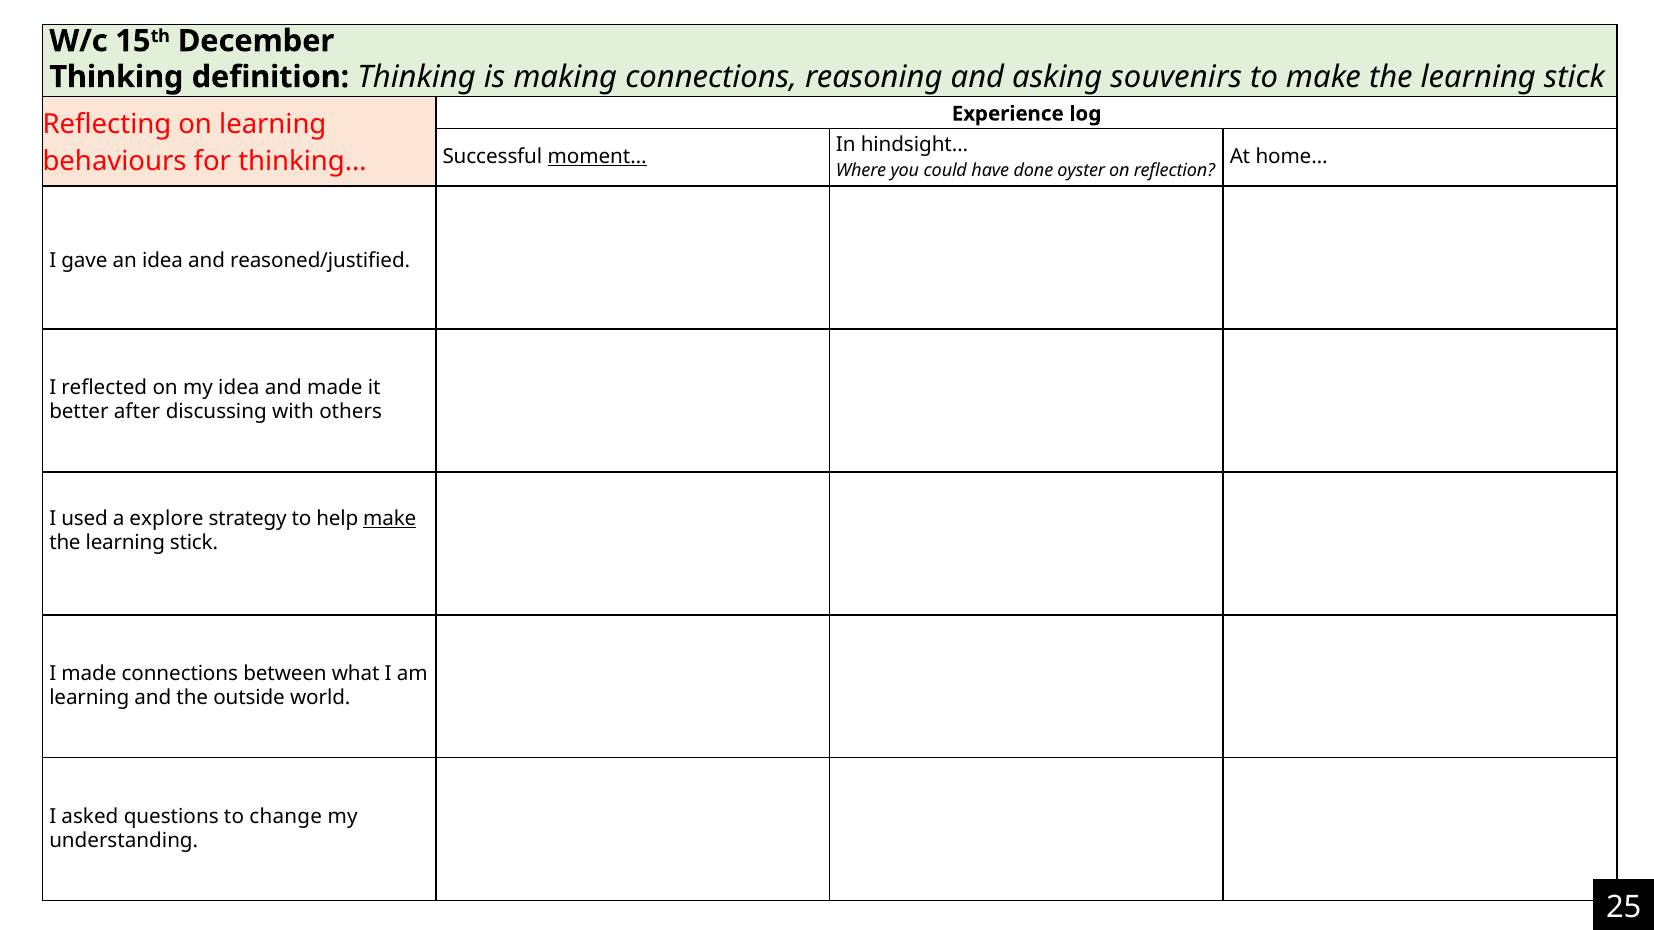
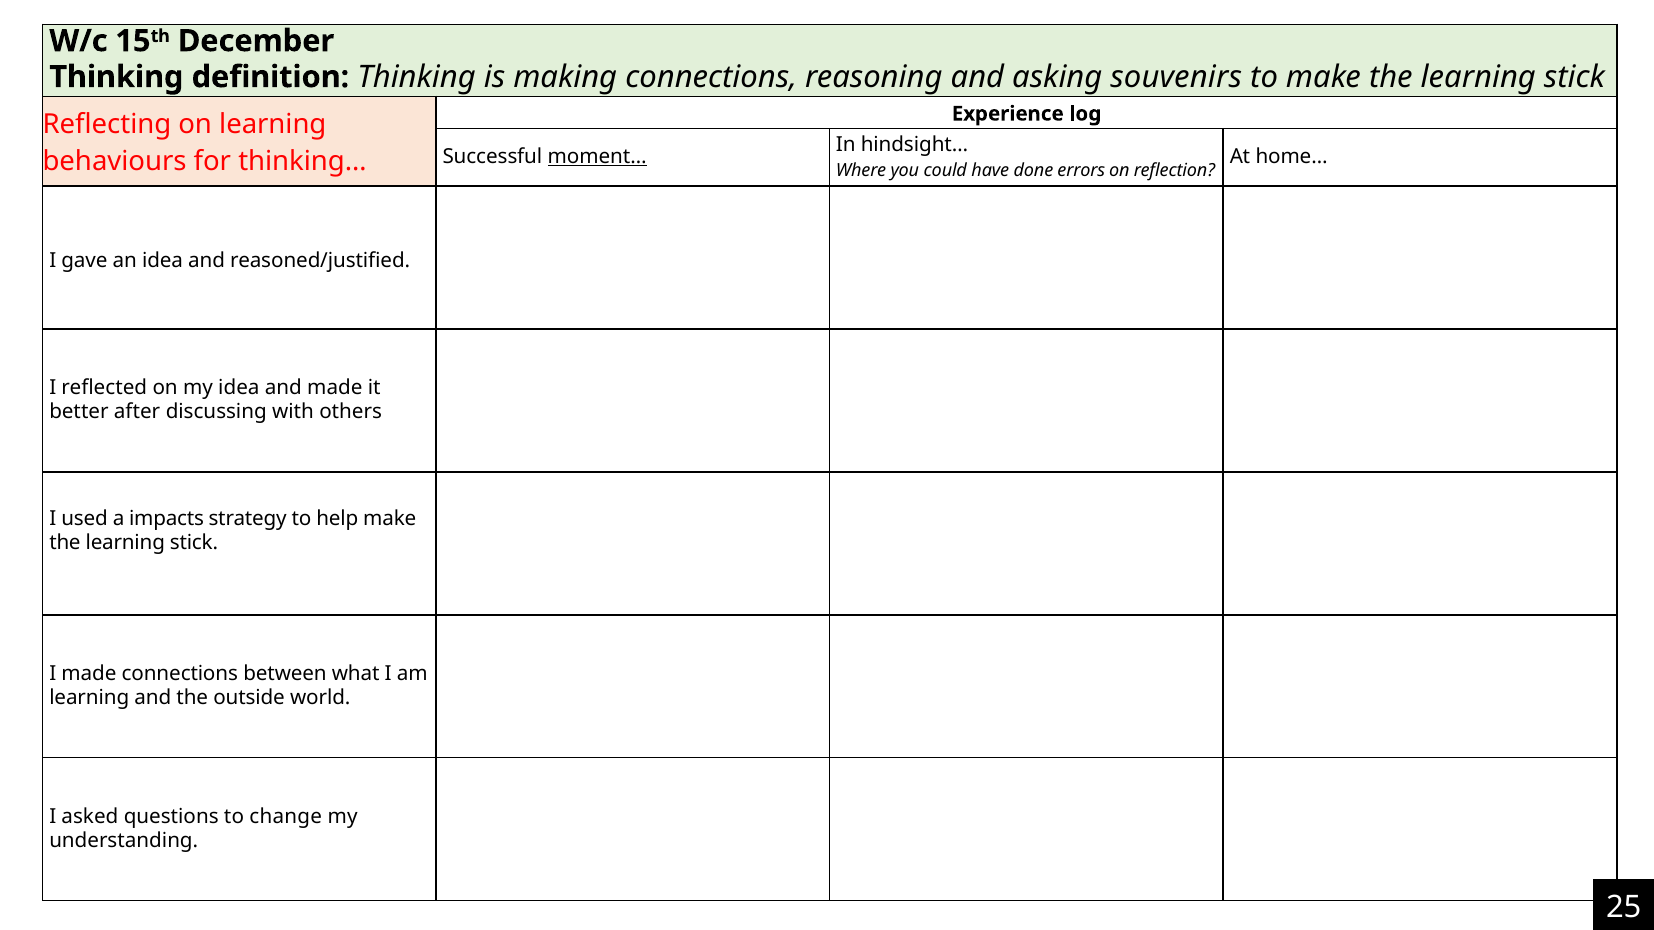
oyster: oyster -> errors
explore: explore -> impacts
make at (390, 519) underline: present -> none
